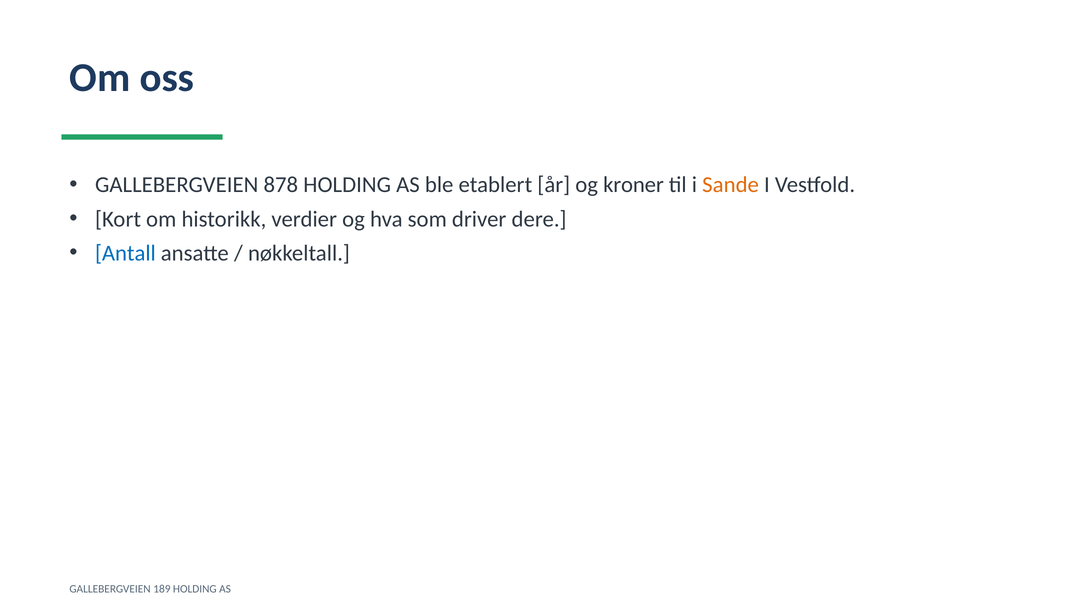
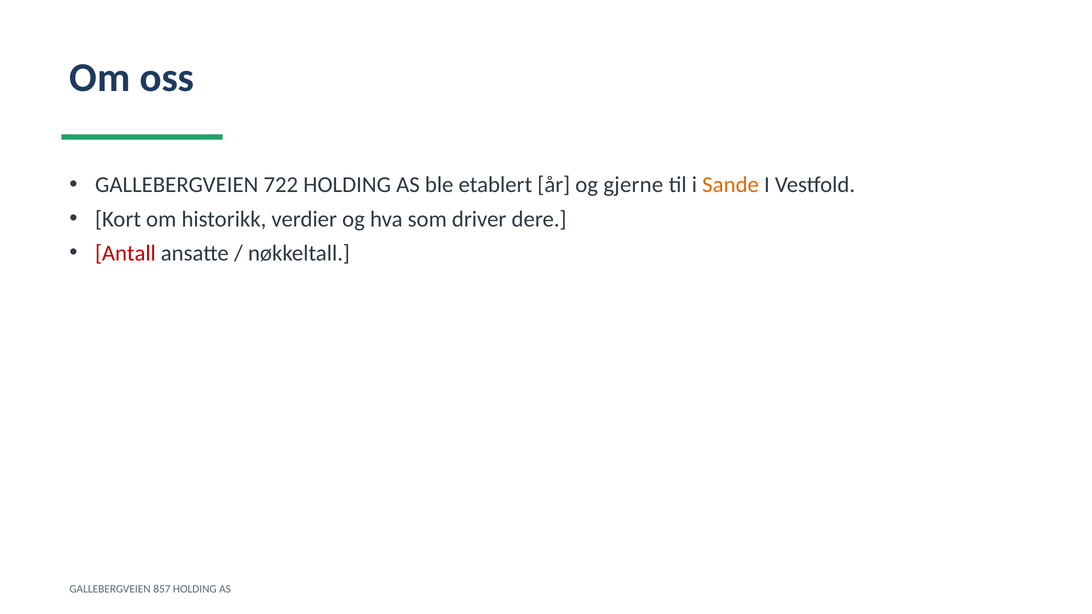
878: 878 -> 722
kroner: kroner -> gjerne
Antall colour: blue -> red
189: 189 -> 857
